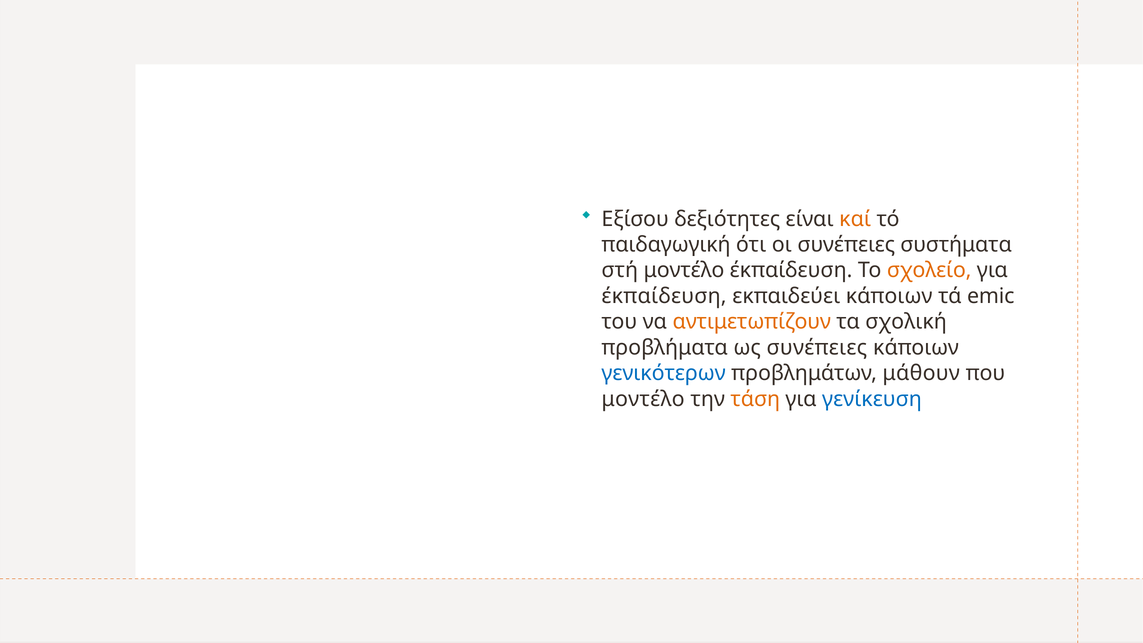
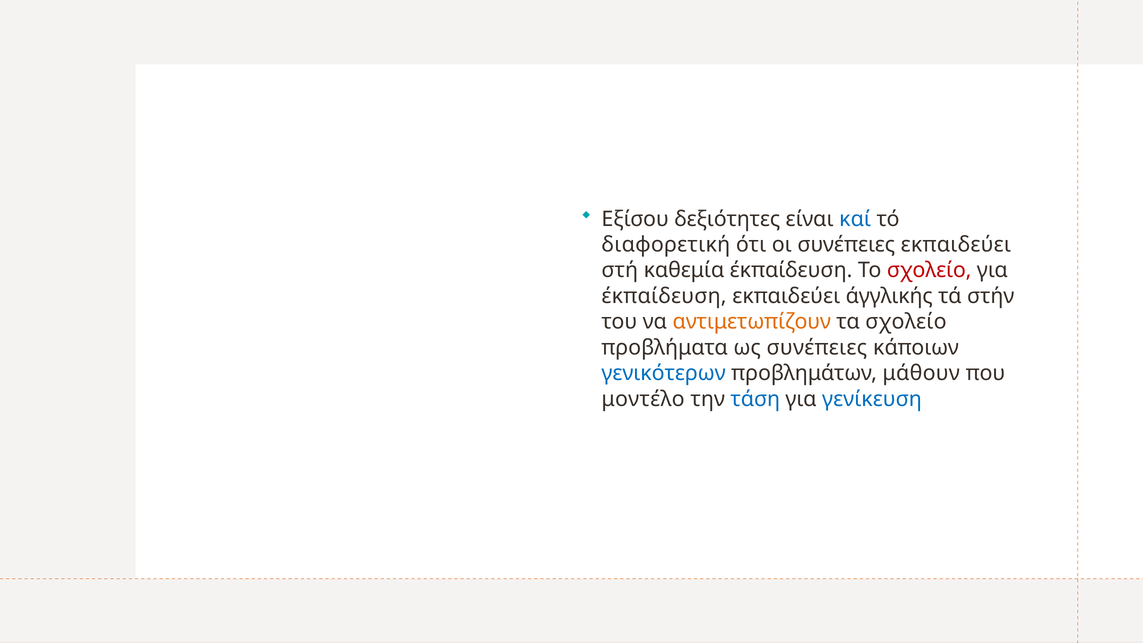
καί colour: orange -> blue
παιδαγωγική: παιδαγωγική -> διαφορετική
συνέπειες συστήματα: συστήματα -> εκπαιδεύει
στή μοντέλο: μοντέλο -> καθεμία
σχολείο at (929, 270) colour: orange -> red
εκπαιδεύει κάποιων: κάποιων -> άγγλικής
emic: emic -> στήν
τα σχολική: σχολική -> σχολείο
τάση colour: orange -> blue
